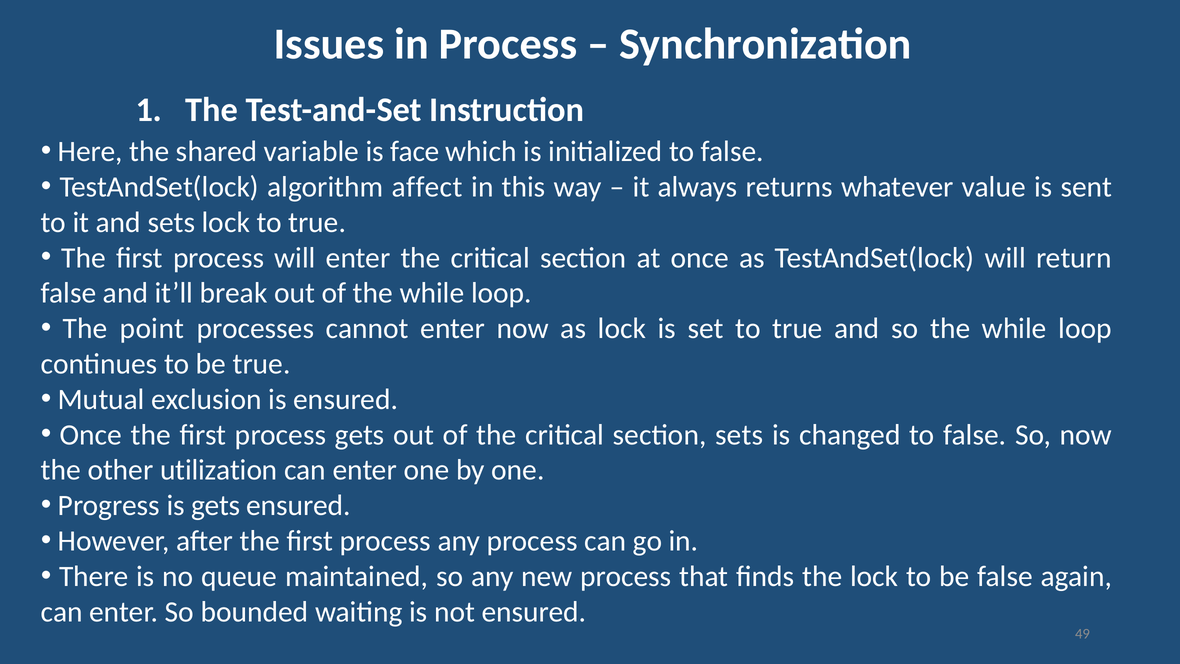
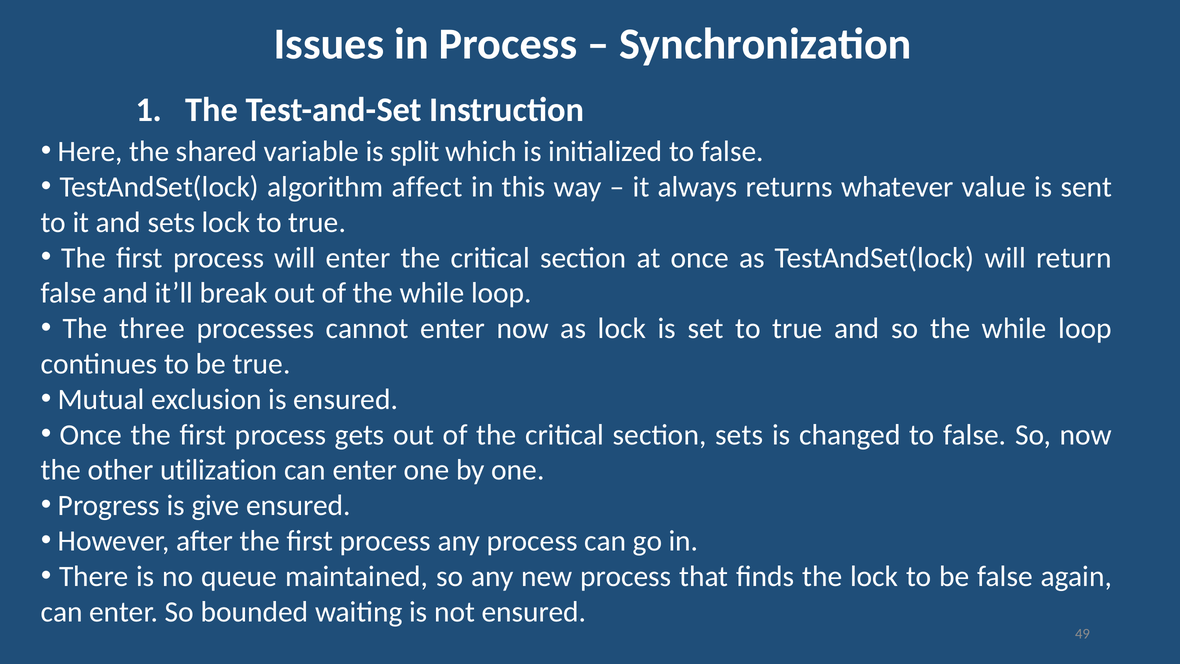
face: face -> split
point: point -> three
is gets: gets -> give
